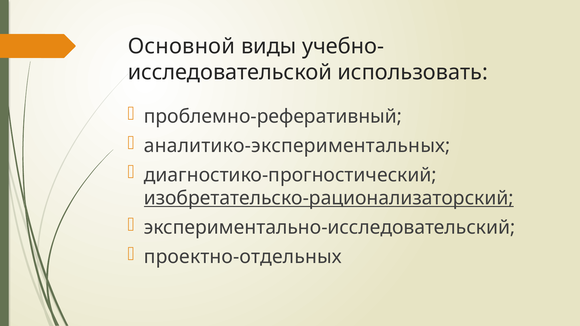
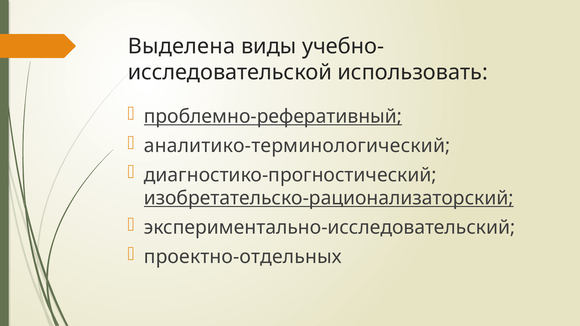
Основной: Основной -> Выделена
проблемно-реферативный underline: none -> present
аналитико-экспериментальных: аналитико-экспериментальных -> аналитико-терминологический
